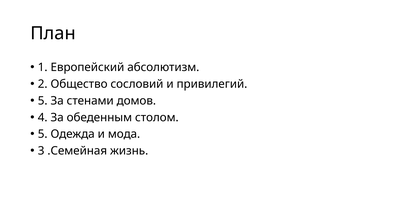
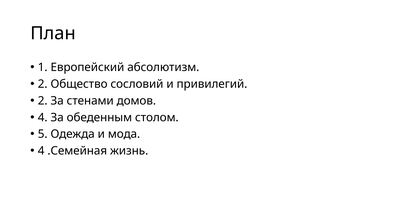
5 at (43, 101): 5 -> 2
3 at (41, 151): 3 -> 4
